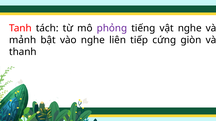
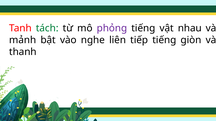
tách colour: black -> green
vật nghe: nghe -> nhau
tiếp cứng: cứng -> tiếng
